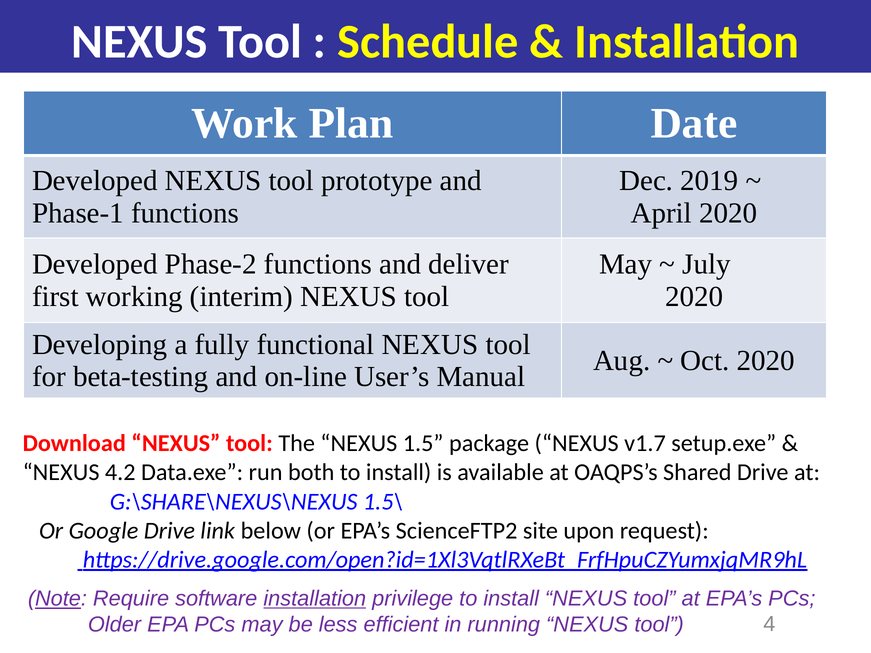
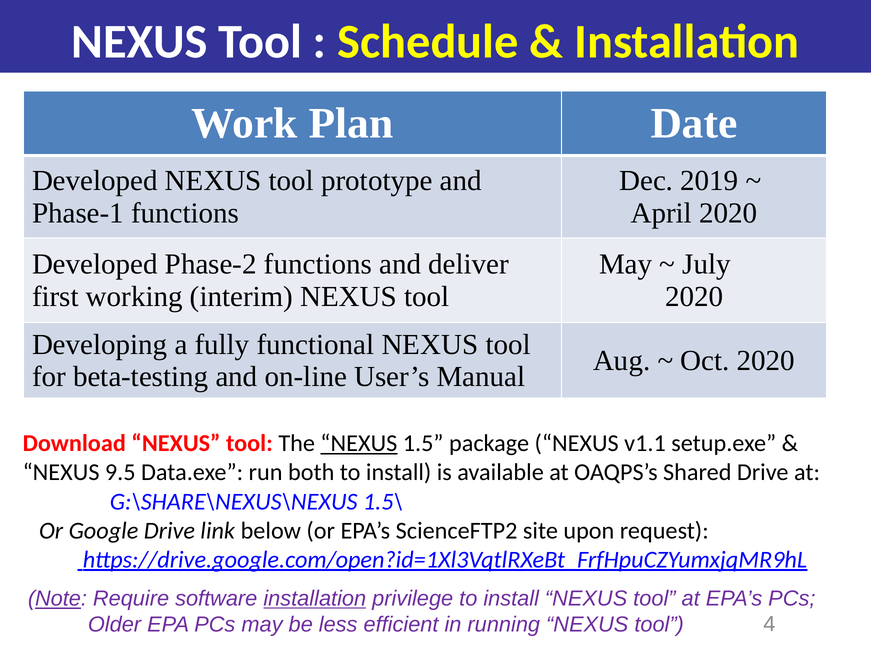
NEXUS at (359, 444) underline: none -> present
v1.7: v1.7 -> v1.1
4.2: 4.2 -> 9.5
